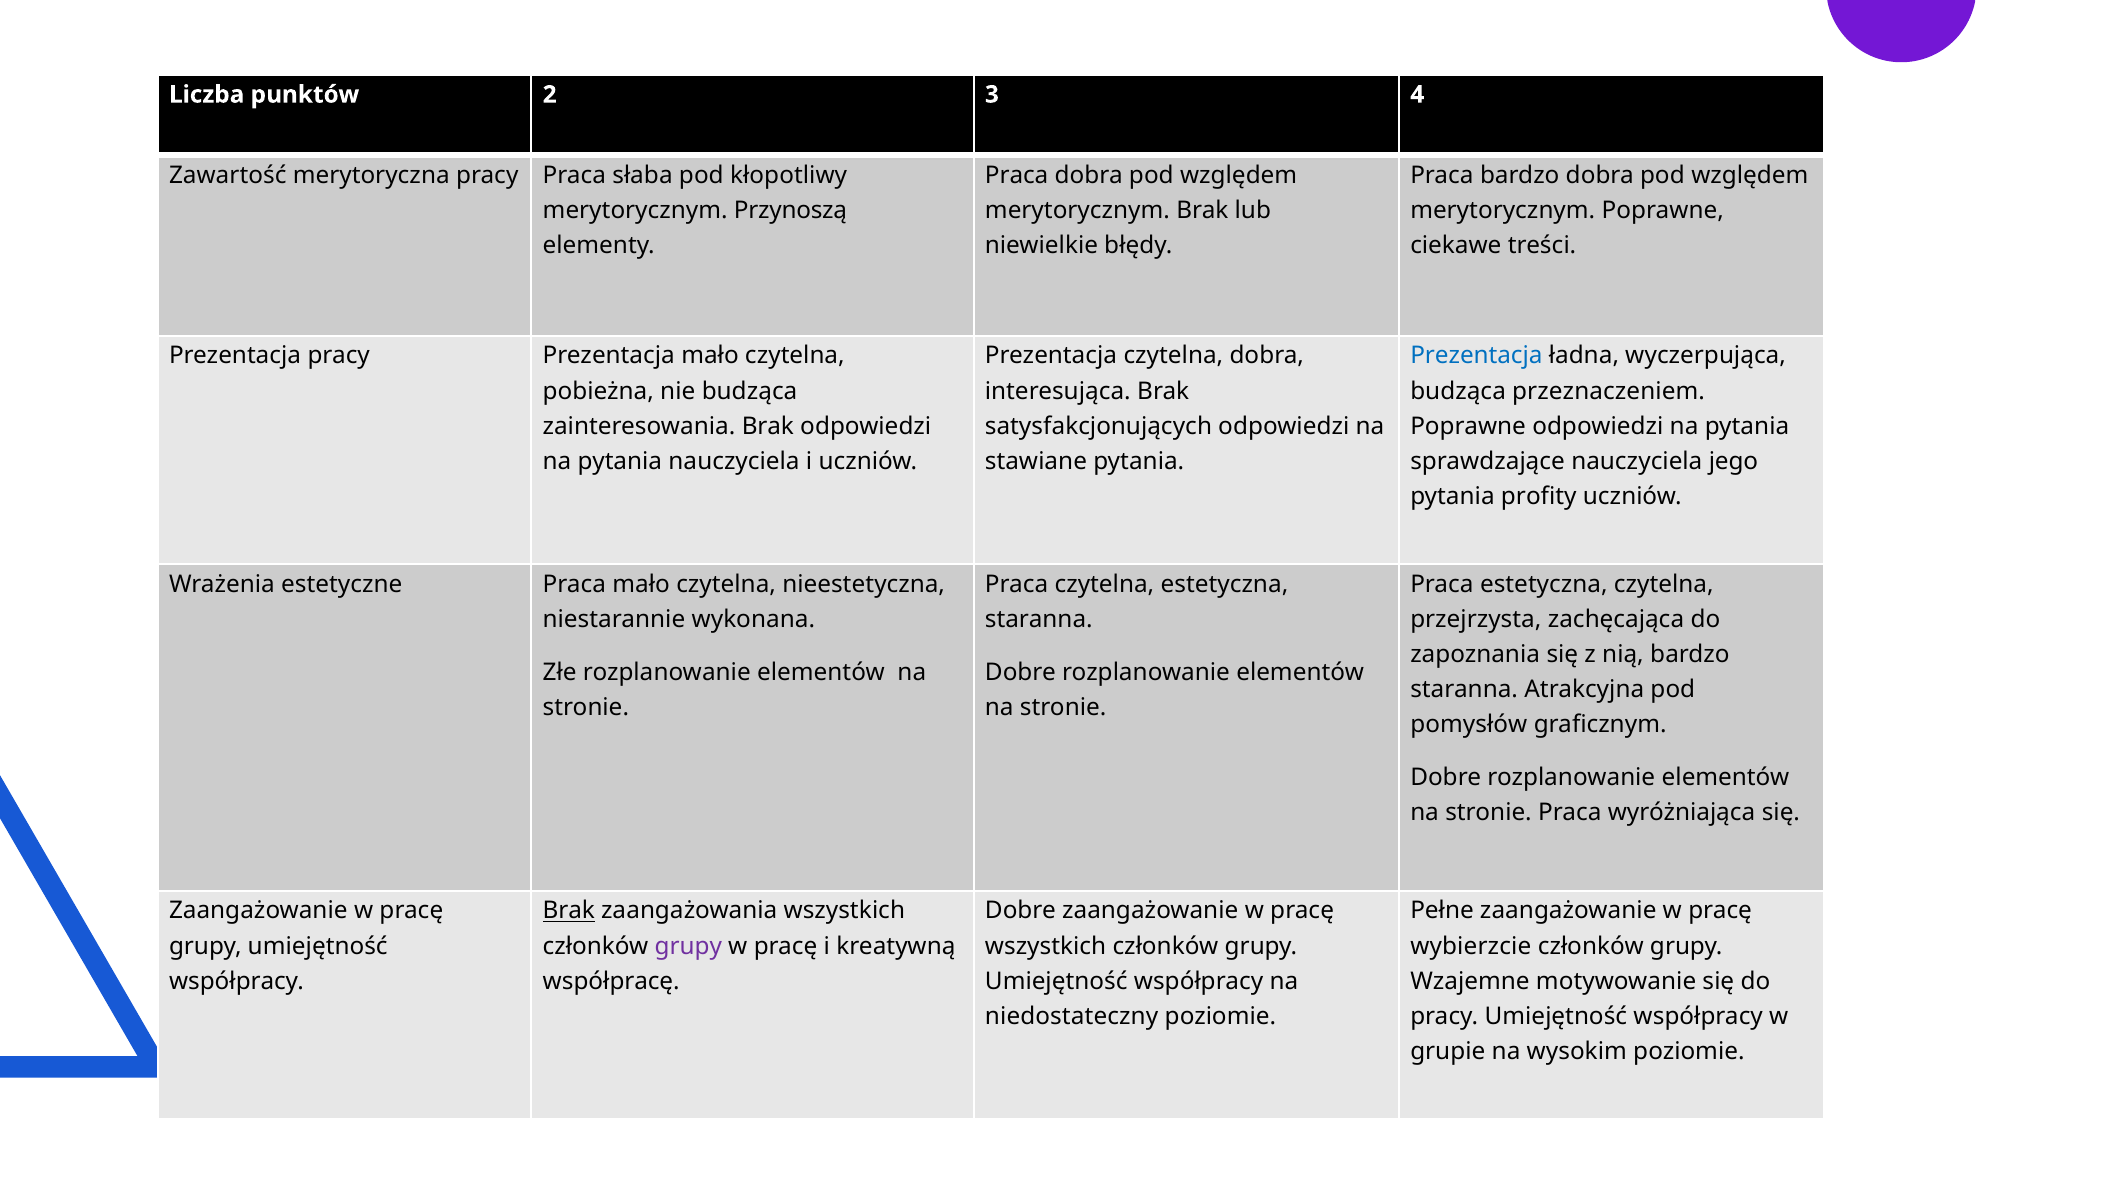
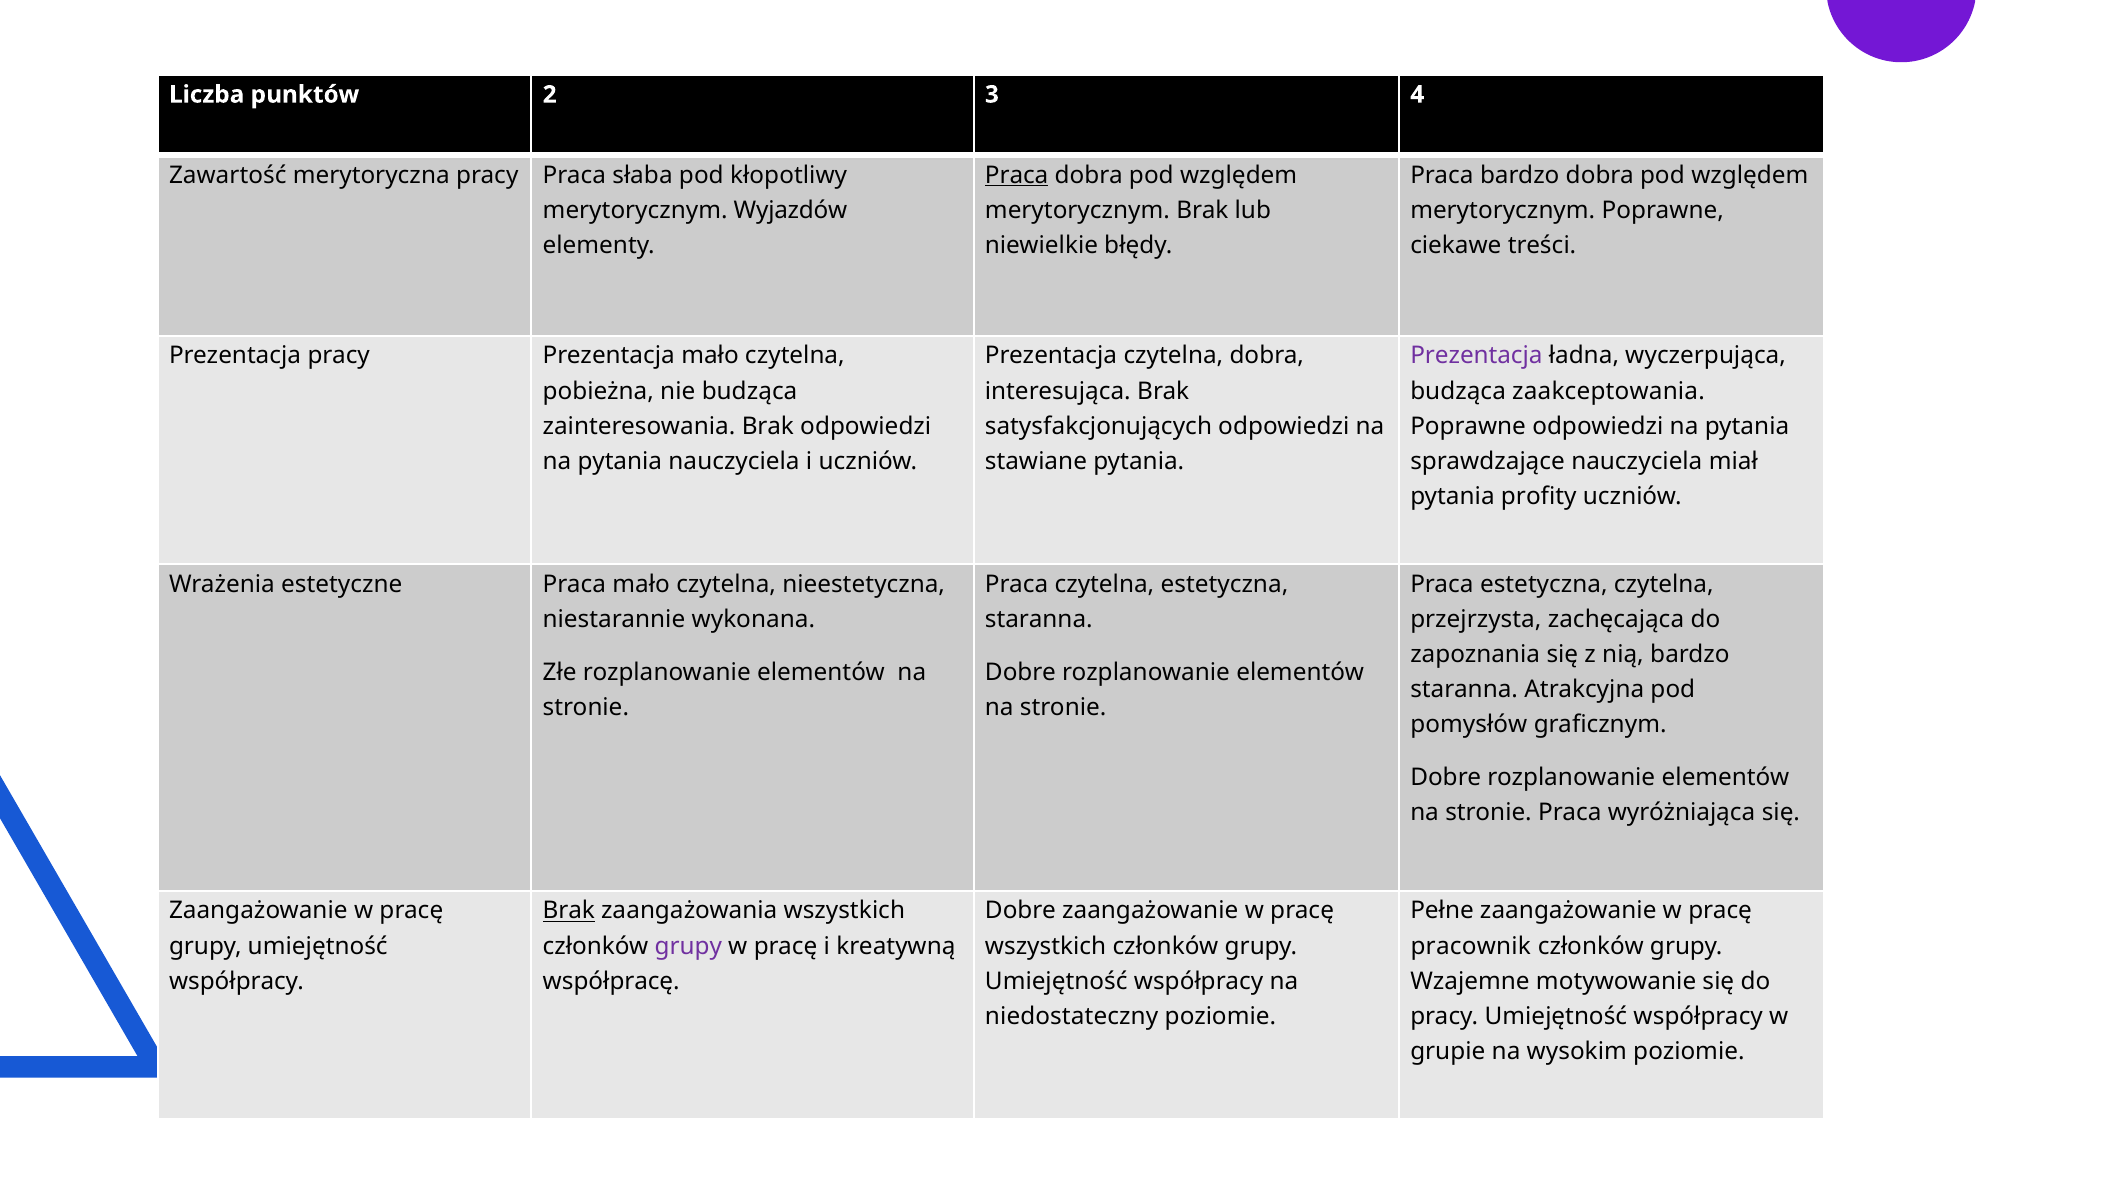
Praca at (1017, 175) underline: none -> present
Przynoszą: Przynoszą -> Wyjazdów
Prezentacja at (1476, 356) colour: blue -> purple
przeznaczeniem: przeznaczeniem -> zaakceptowania
jego: jego -> miał
wybierzcie: wybierzcie -> pracownik
